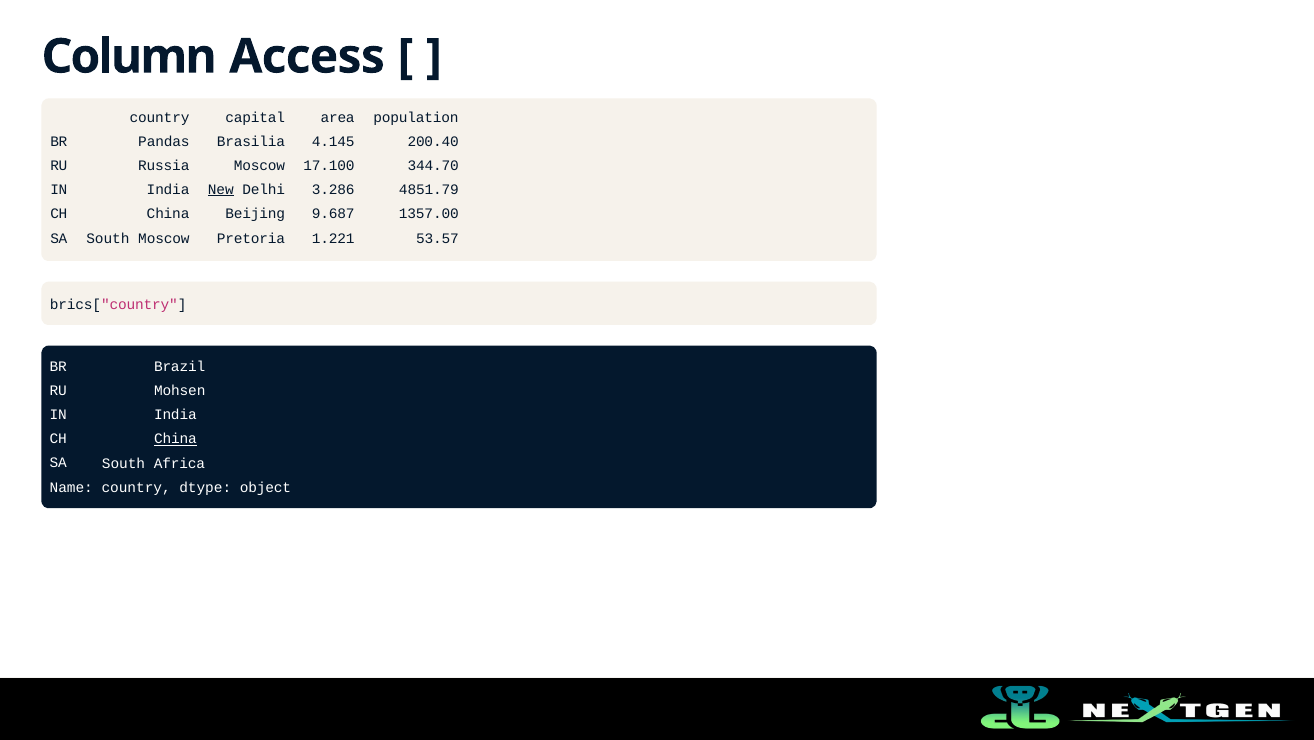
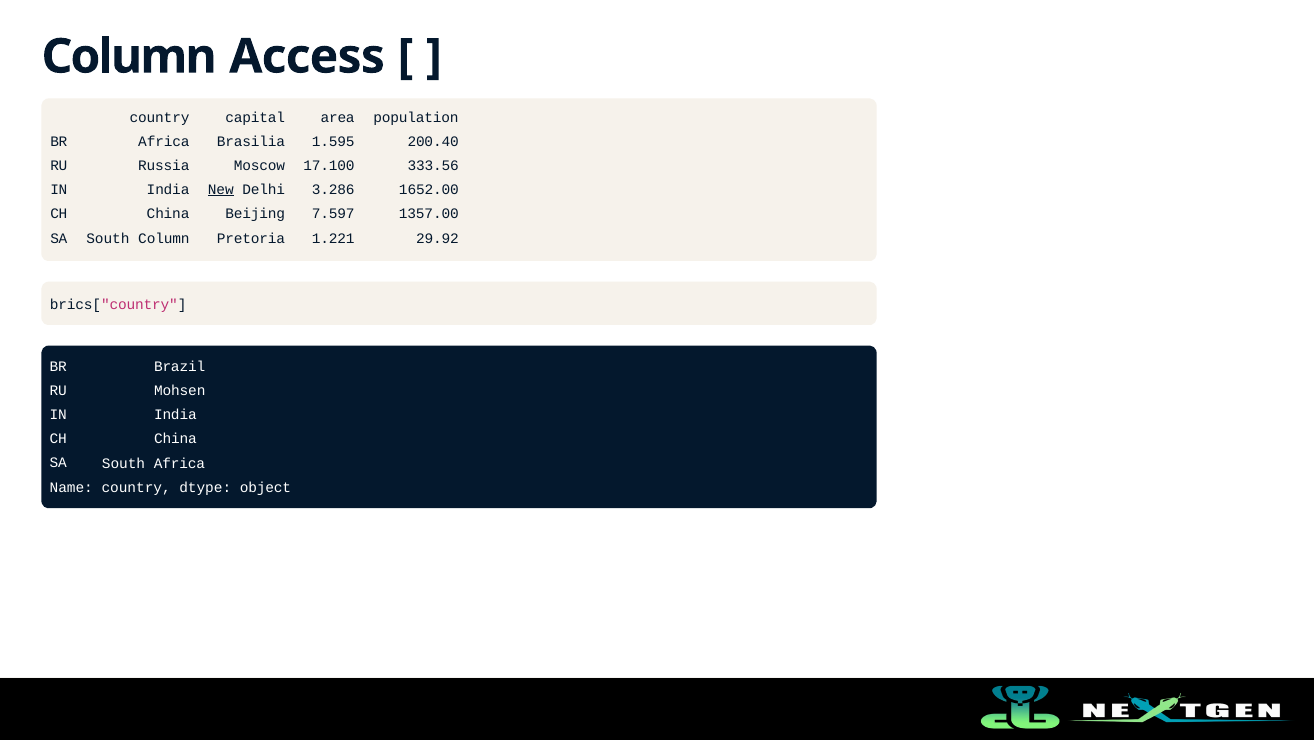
BR Pandas: Pandas -> Africa
4.145: 4.145 -> 1.595
344.70: 344.70 -> 333.56
4851.79: 4851.79 -> 1652.00
9.687: 9.687 -> 7.597
South Moscow: Moscow -> Column
53.57: 53.57 -> 29.92
China at (175, 439) underline: present -> none
